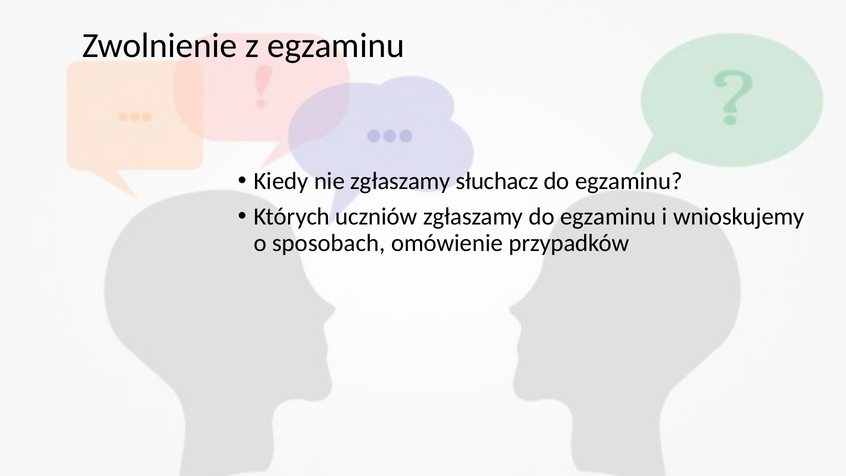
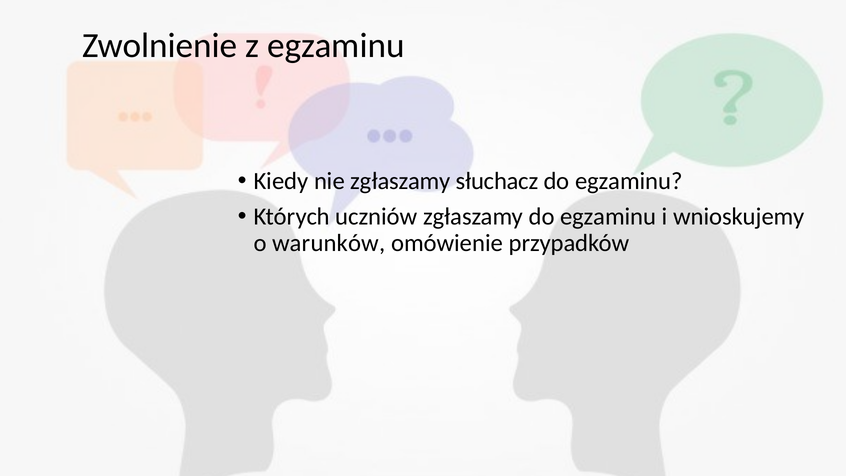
sposobach: sposobach -> warunków
